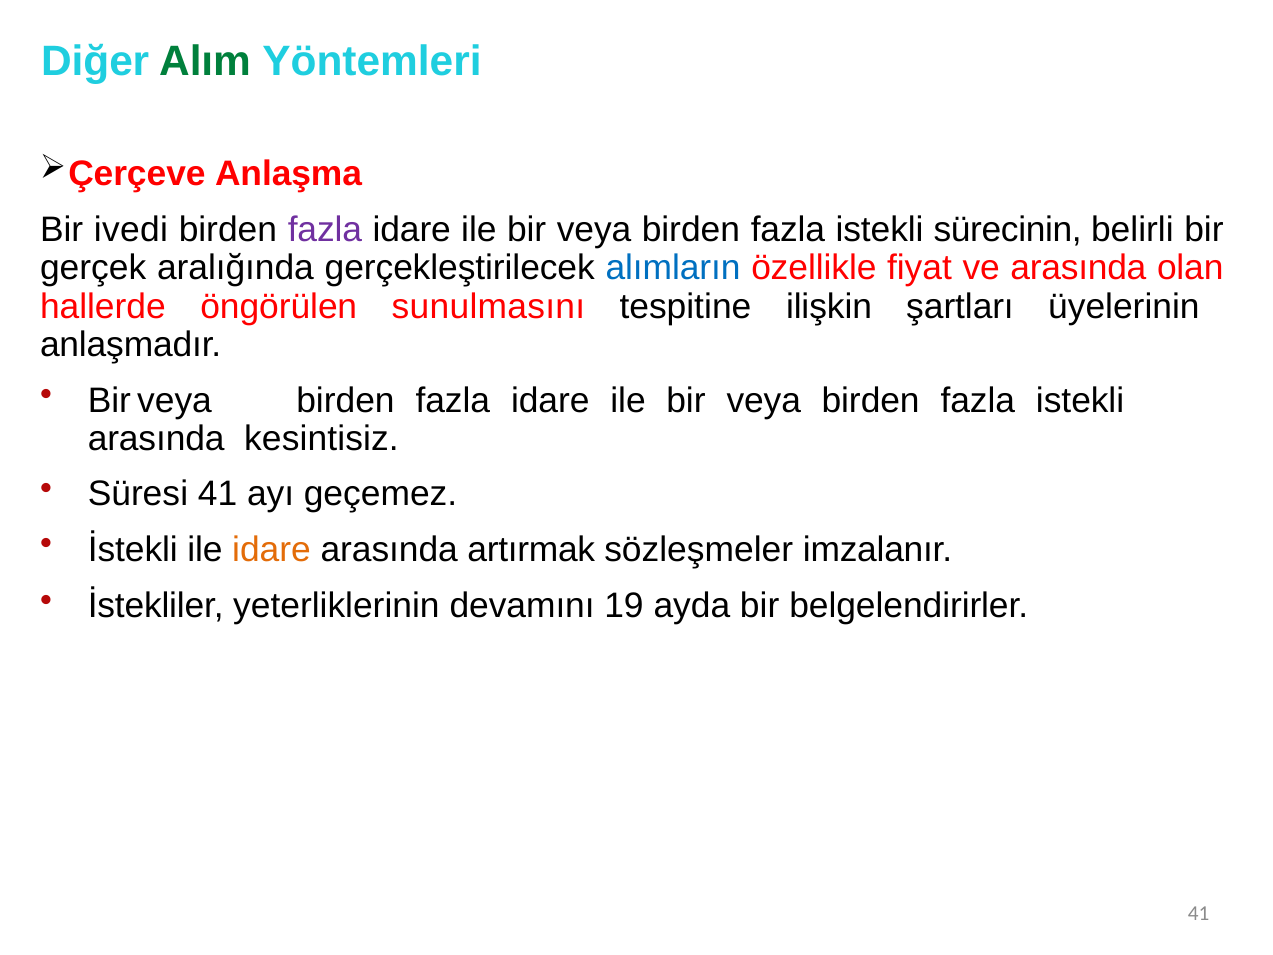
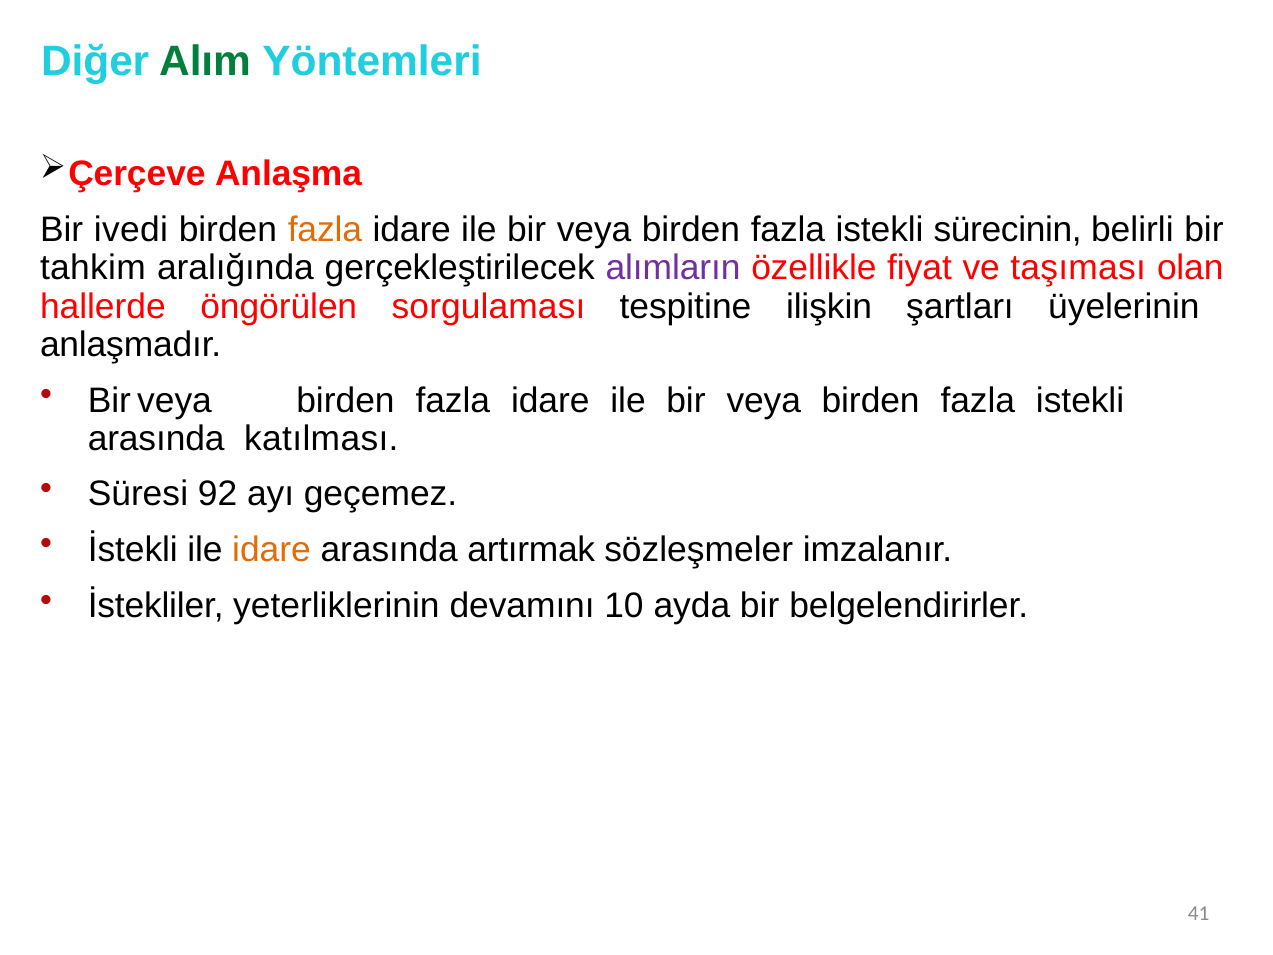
fazla at (325, 230) colour: purple -> orange
gerçek: gerçek -> tahkim
alımların colour: blue -> purple
ve arasında: arasında -> taşıması
sunulmasını: sunulmasını -> sorgulaması
kesintisiz: kesintisiz -> katılması
Süresi 41: 41 -> 92
19: 19 -> 10
